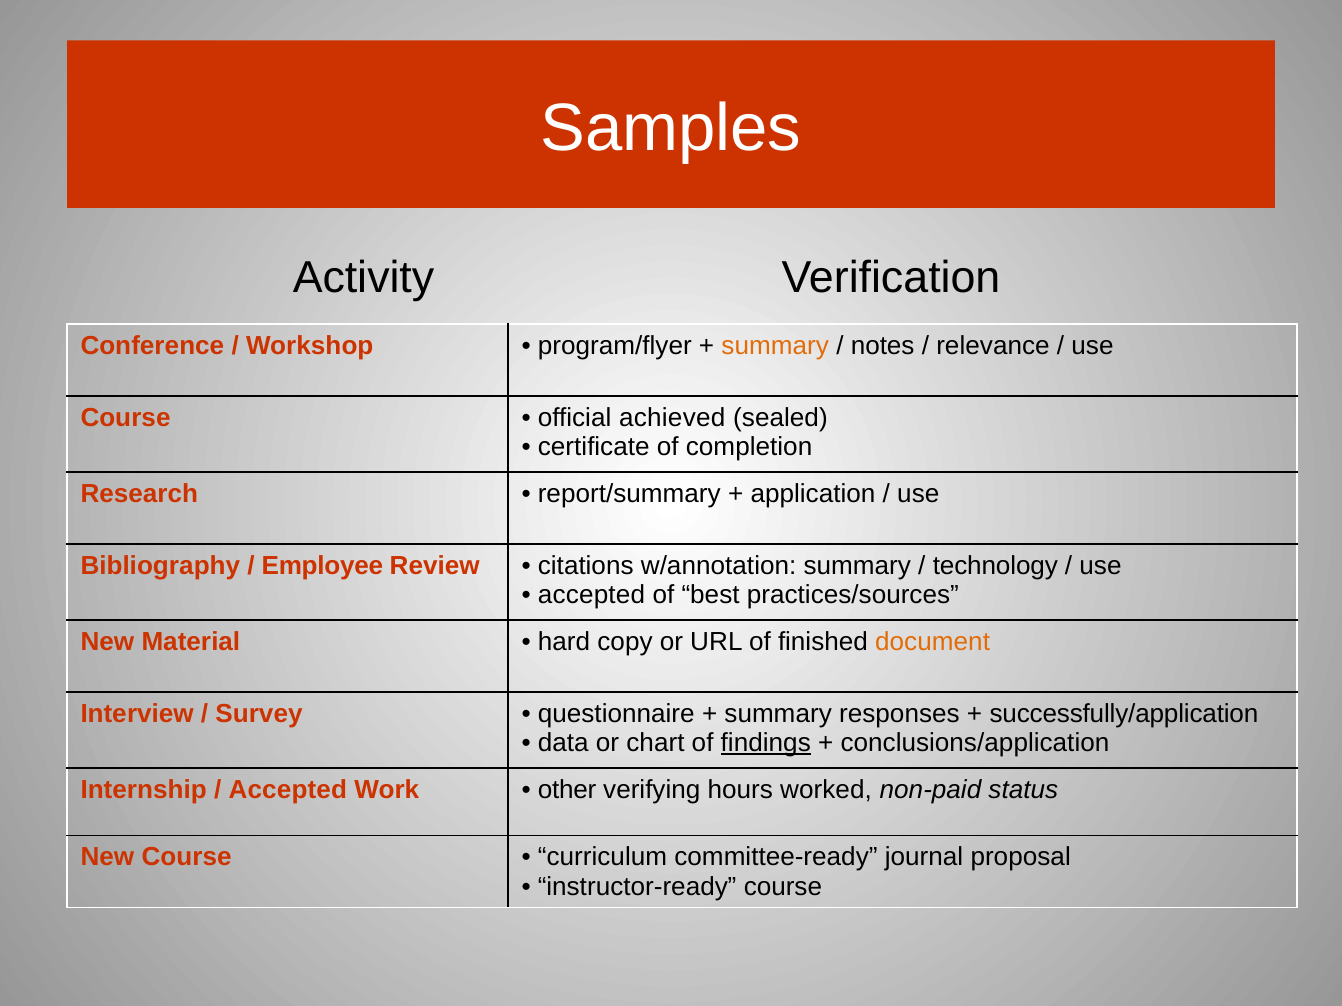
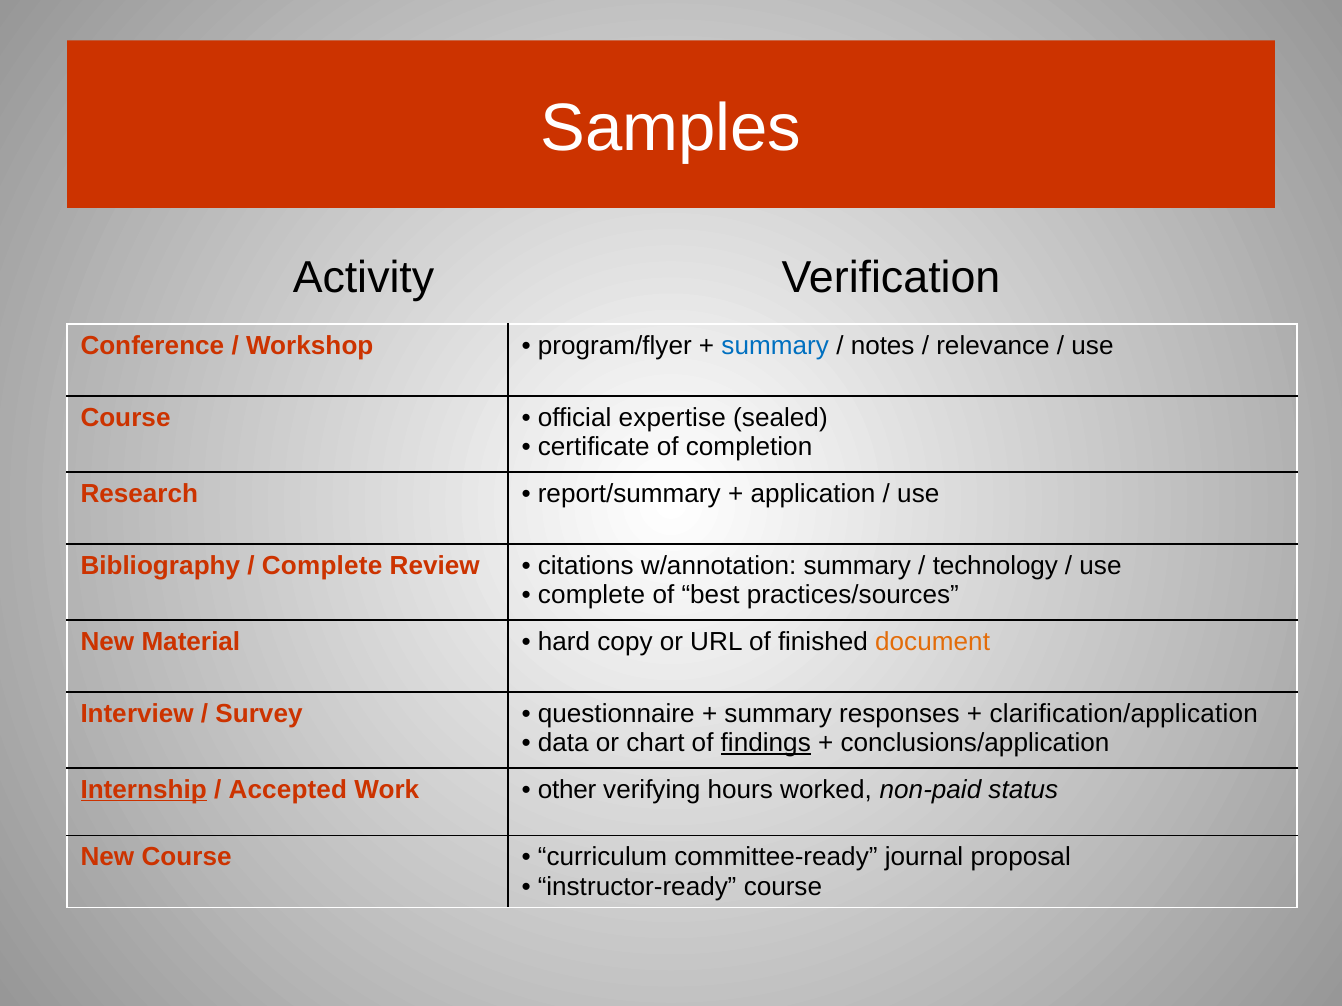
summary at (775, 346) colour: orange -> blue
achieved: achieved -> expertise
Employee at (322, 566): Employee -> Complete
accepted at (591, 595): accepted -> complete
successfully/application: successfully/application -> clarification/application
Internship underline: none -> present
